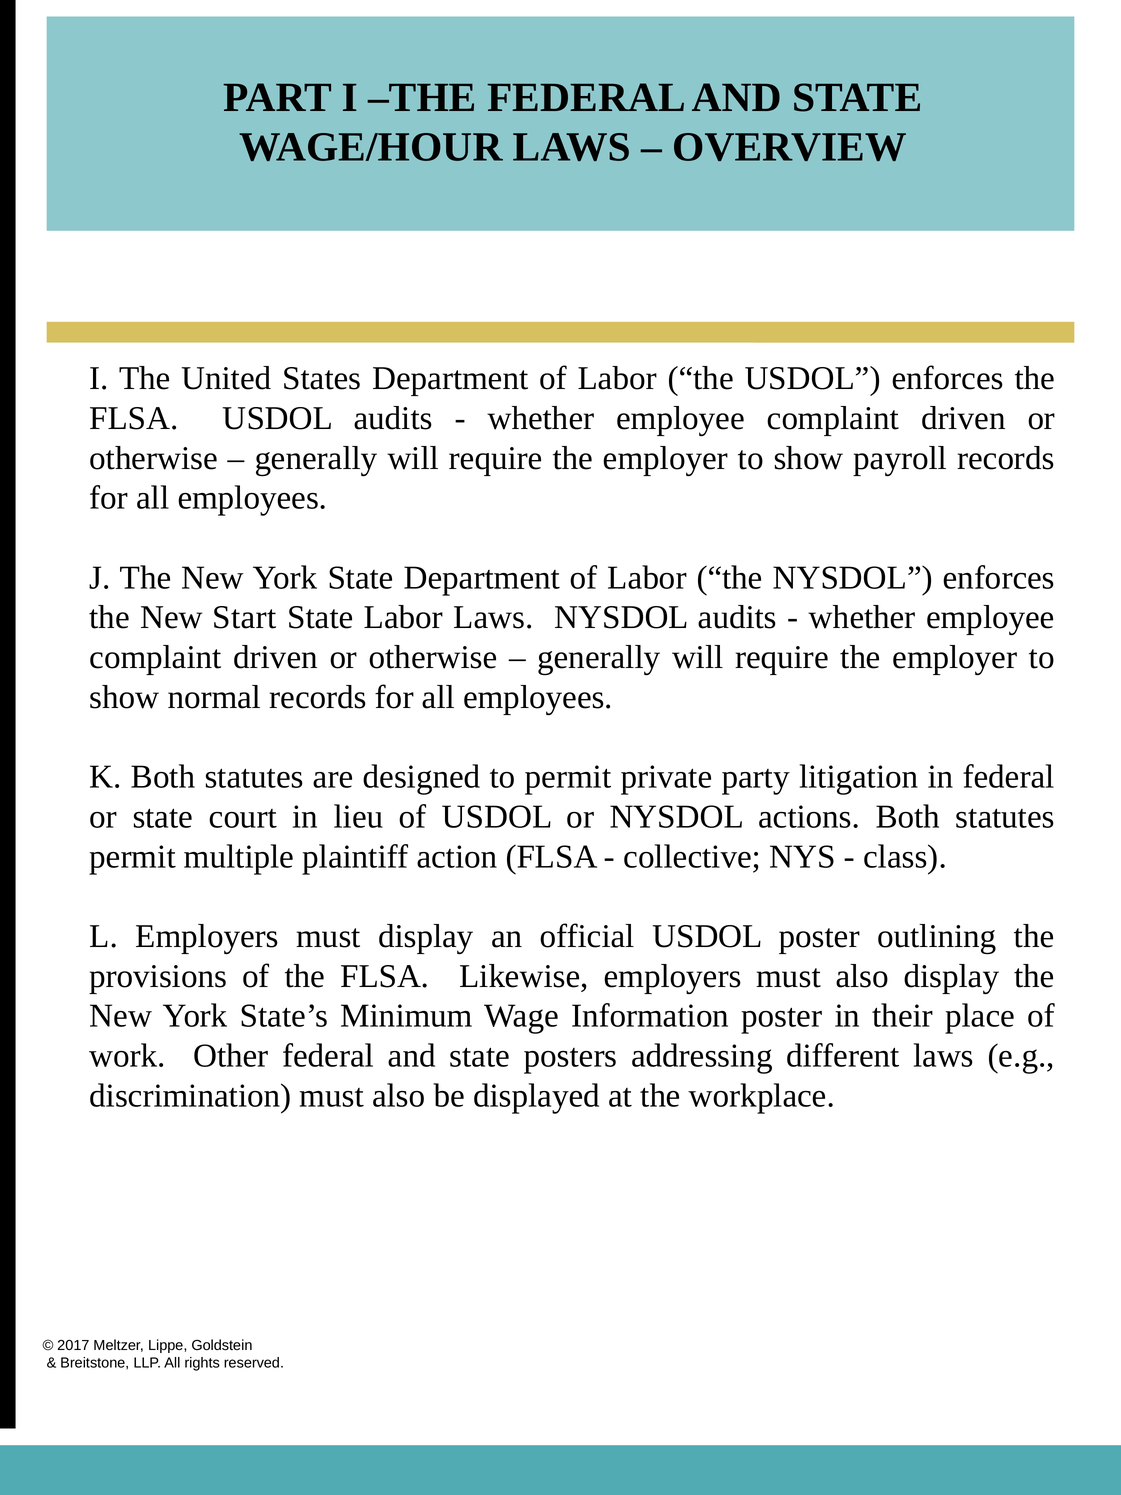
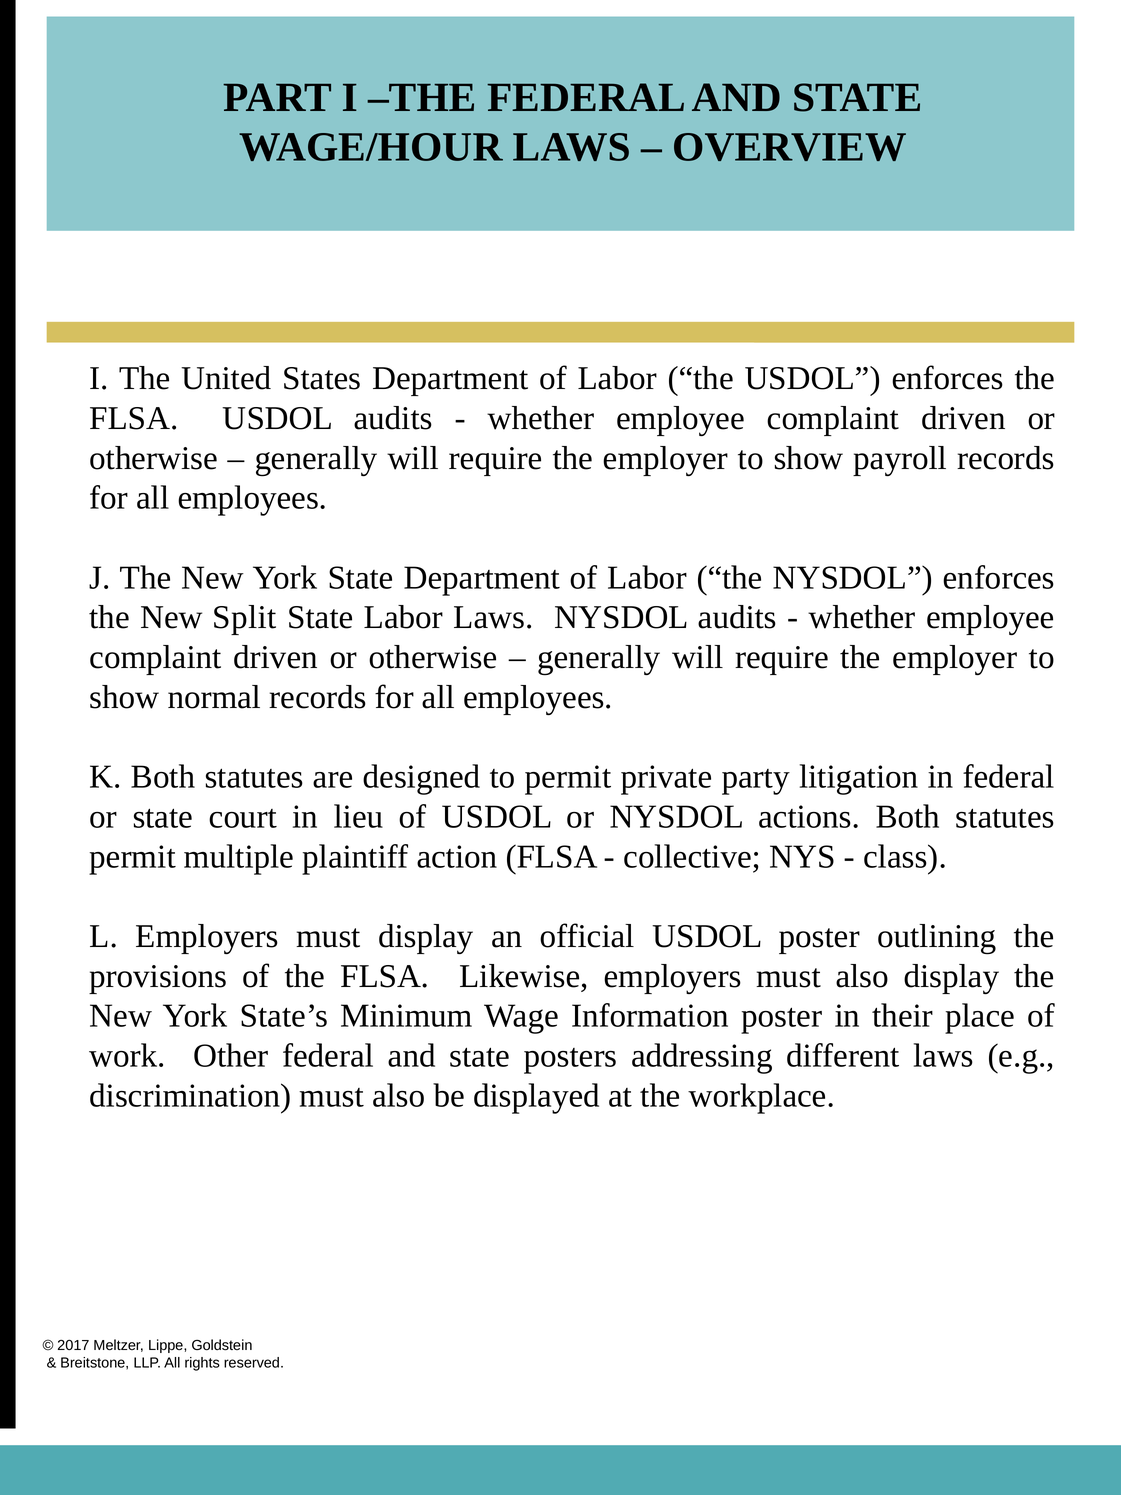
Start: Start -> Split
